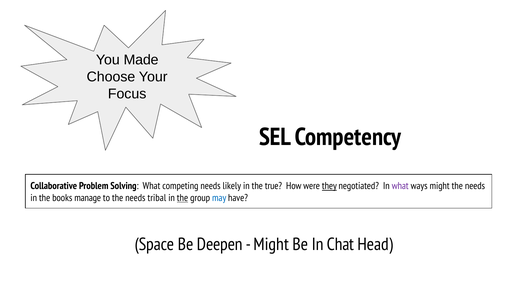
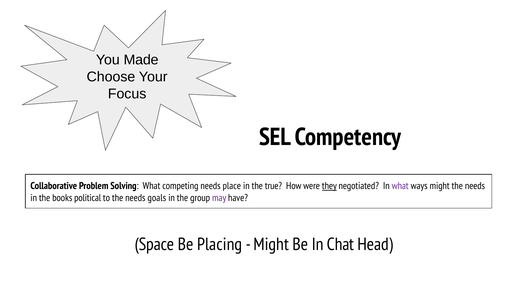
likely: likely -> place
manage: manage -> political
tribal: tribal -> goals
the at (182, 198) underline: present -> none
may colour: blue -> purple
Deepen: Deepen -> Placing
